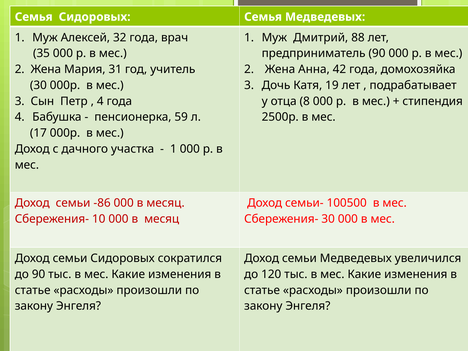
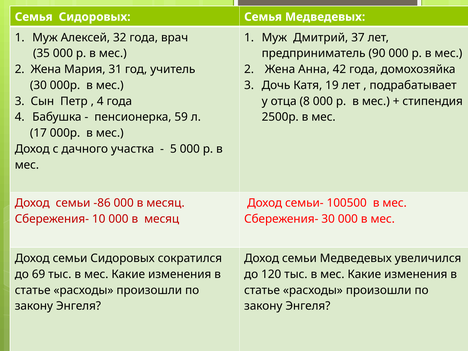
88: 88 -> 37
1 at (173, 149): 1 -> 5
до 90: 90 -> 69
